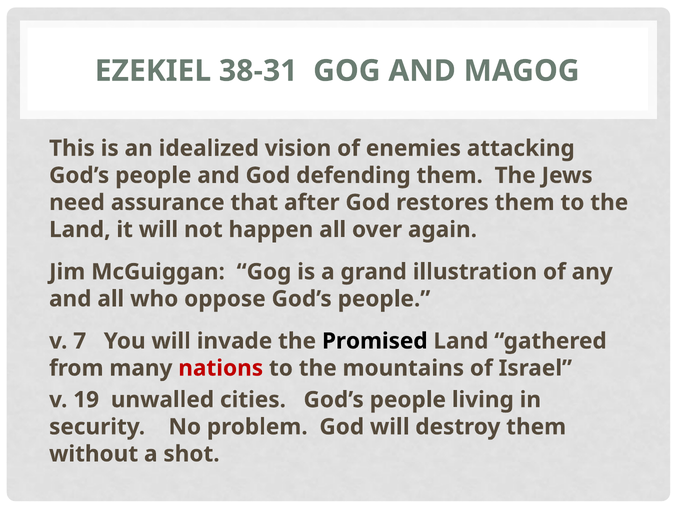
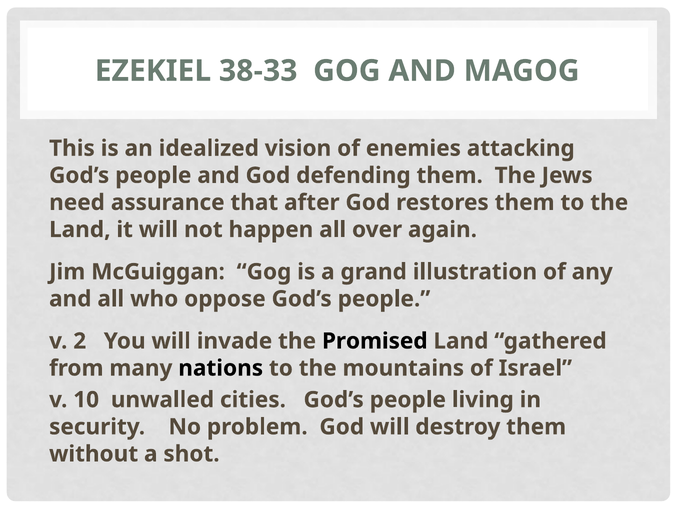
38-31: 38-31 -> 38-33
7: 7 -> 2
nations colour: red -> black
19: 19 -> 10
